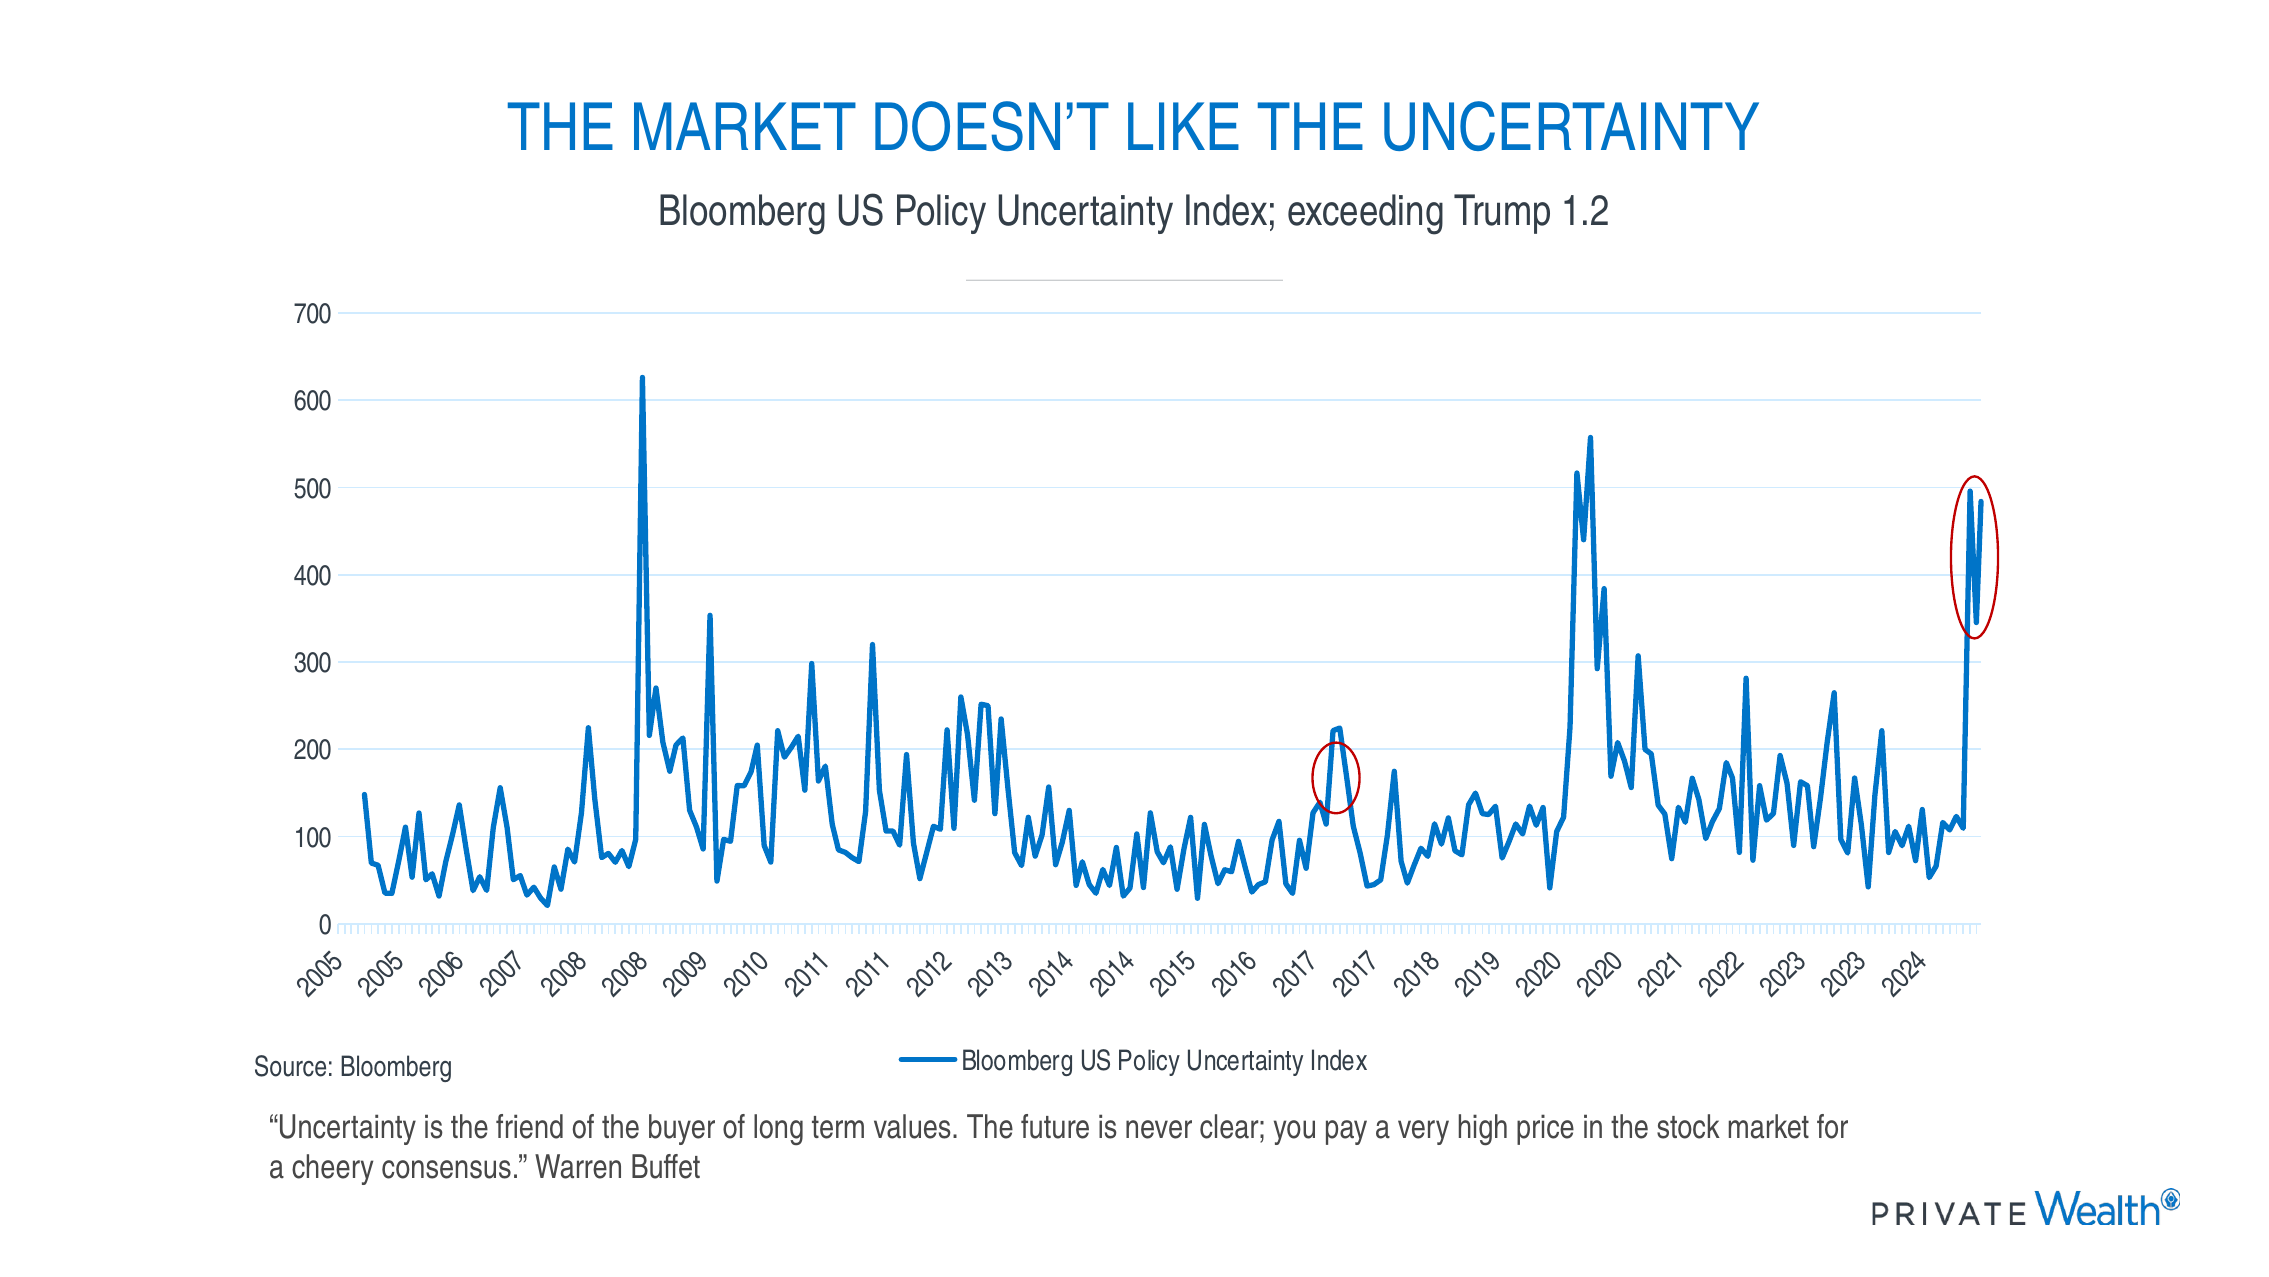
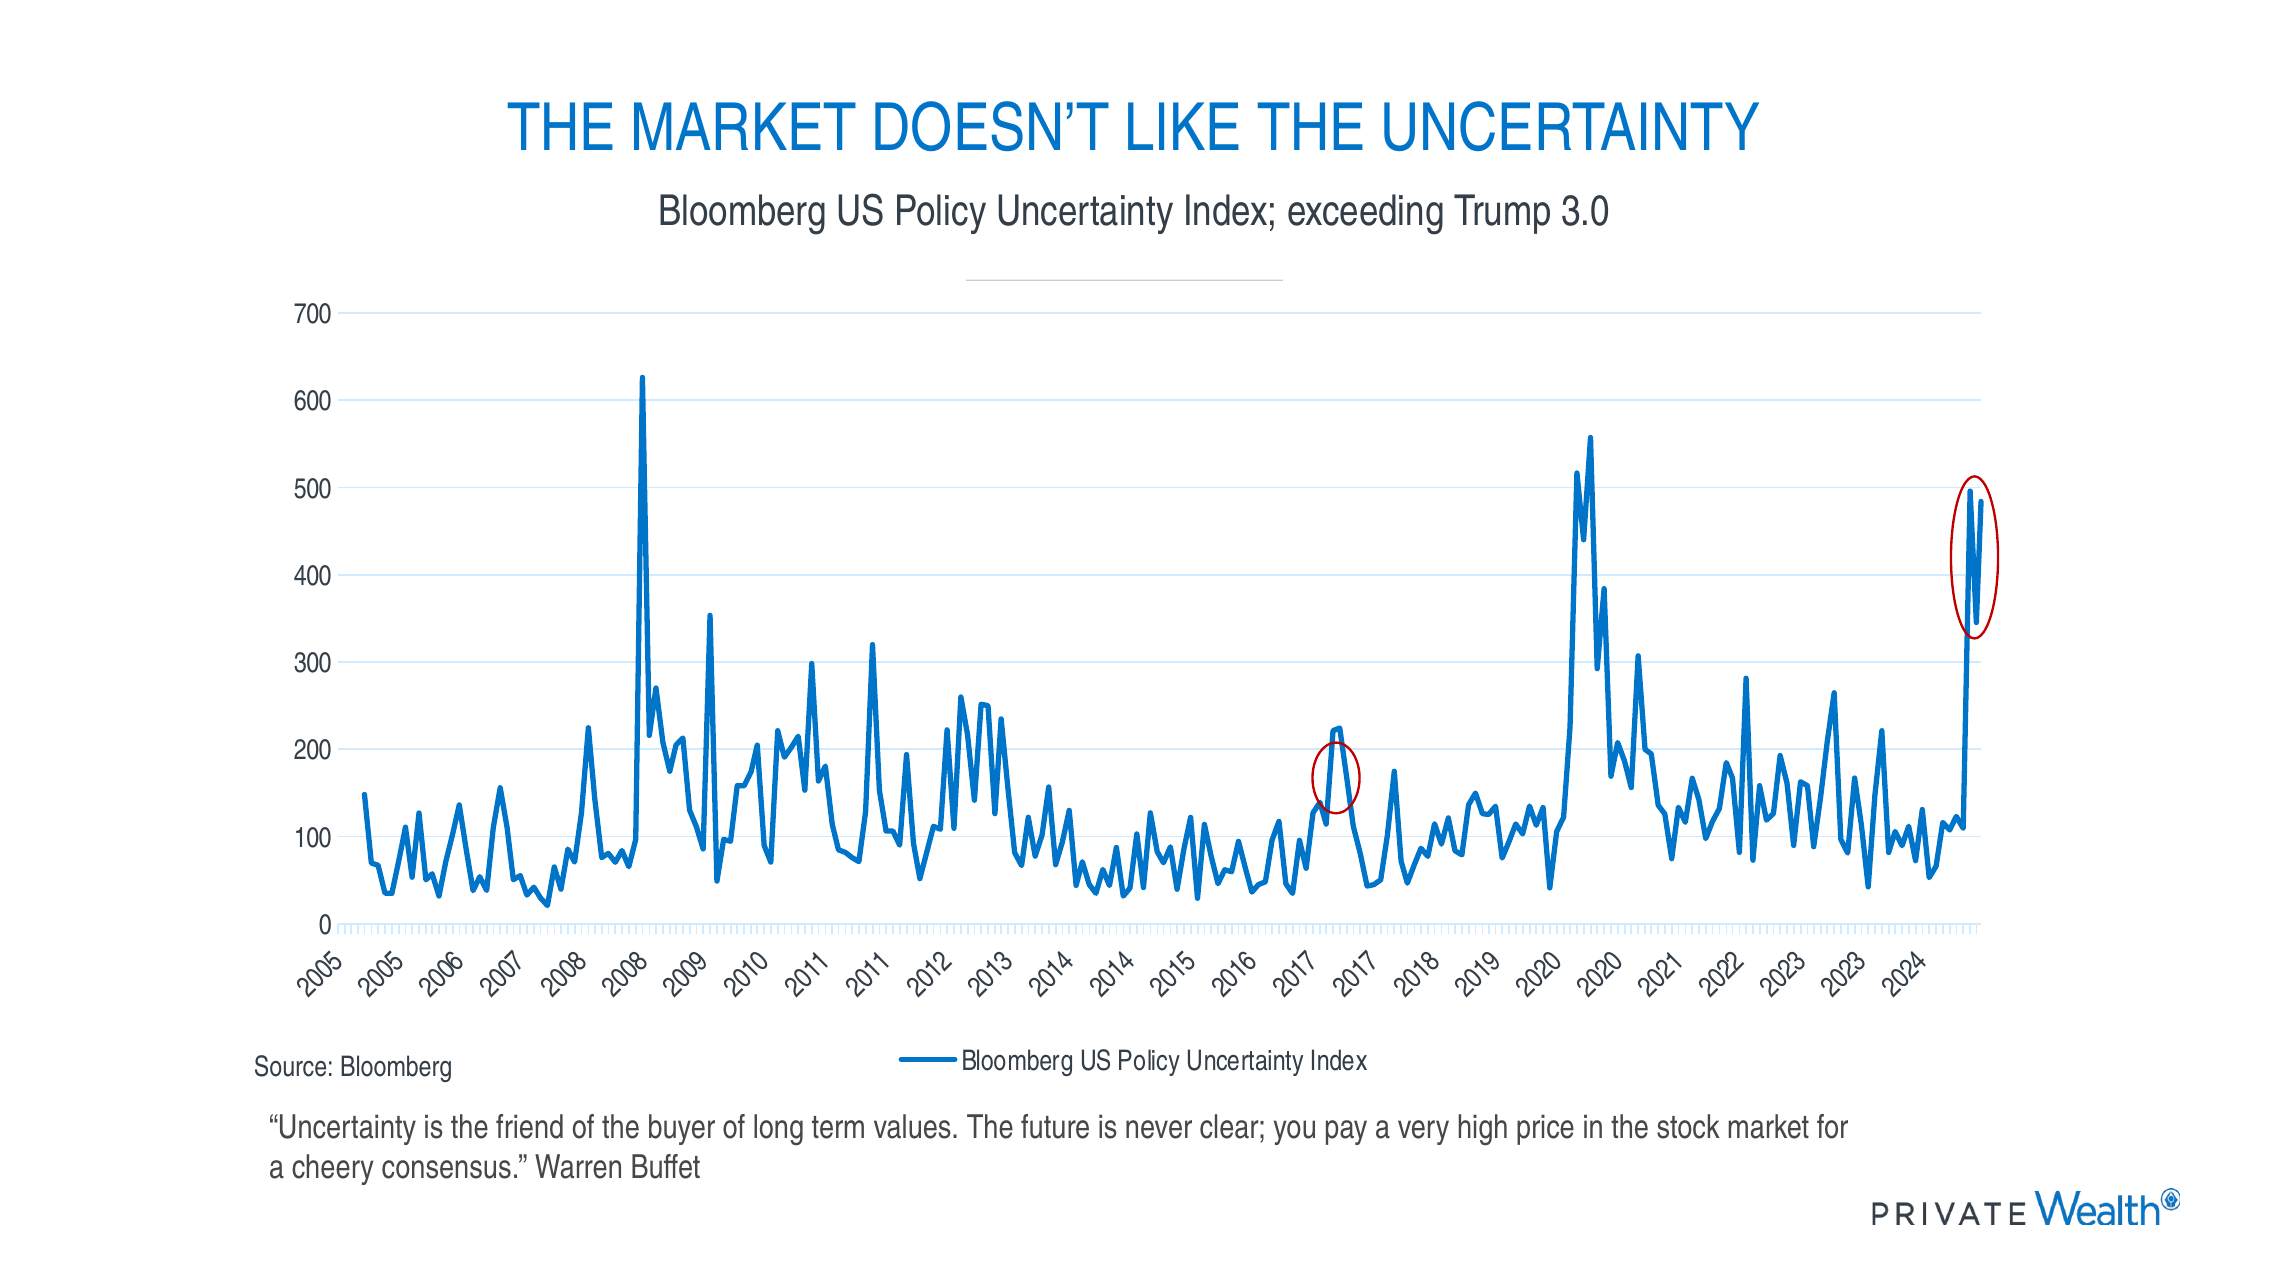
1.2: 1.2 -> 3.0
